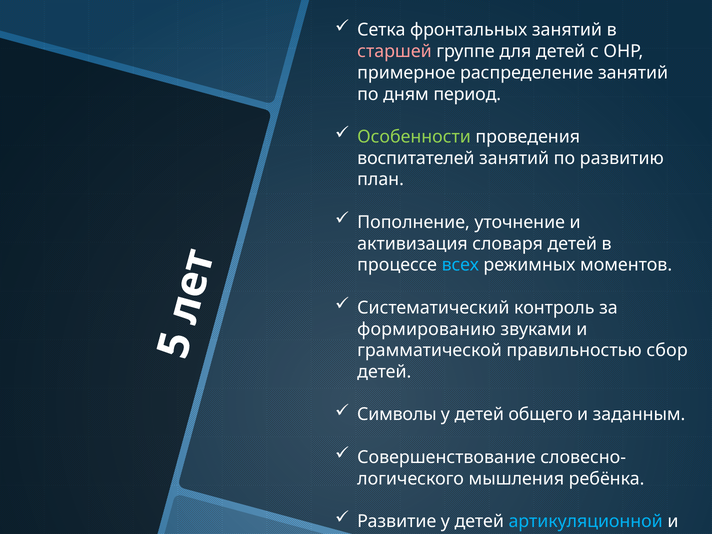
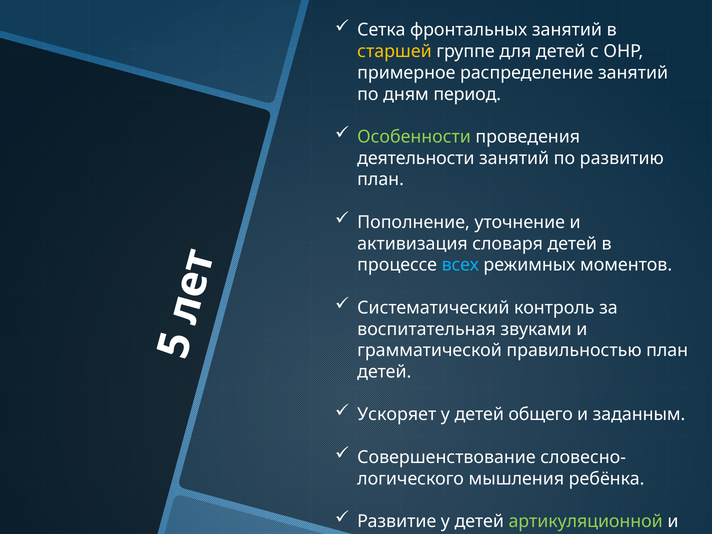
старшей colour: pink -> yellow
воспитателей: воспитателей -> деятельности
формированию: формированию -> воспитательная
правильностью сбор: сбор -> план
Символы: Символы -> Ускоряет
артикуляционной colour: light blue -> light green
